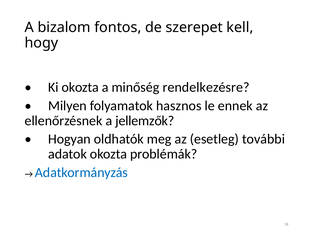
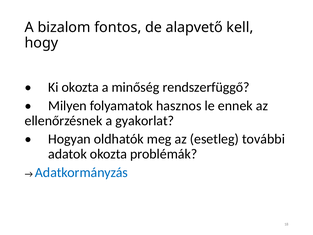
szerepet: szerepet -> alapvető
rendelkezésre: rendelkezésre -> rendszerfüggő
jellemzők: jellemzők -> gyakorlat
